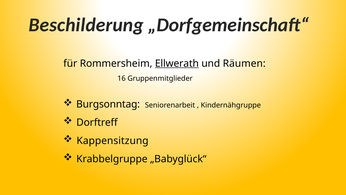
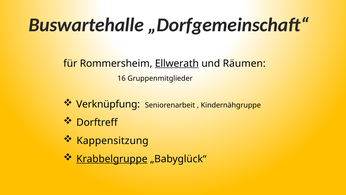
Beschilderung: Beschilderung -> Buswartehalle
Burgsonntag: Burgsonntag -> Verknüpfung
Krabbelgruppe underline: none -> present
